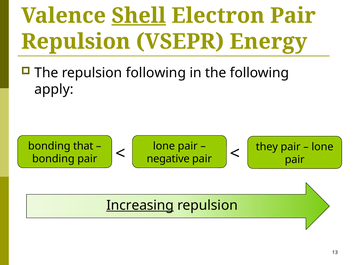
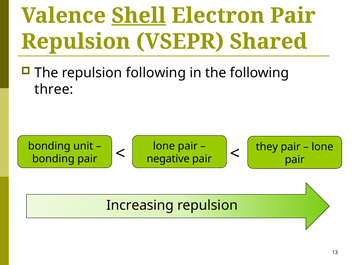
Energy: Energy -> Shared
apply: apply -> three
that: that -> unit
Increasing underline: present -> none
